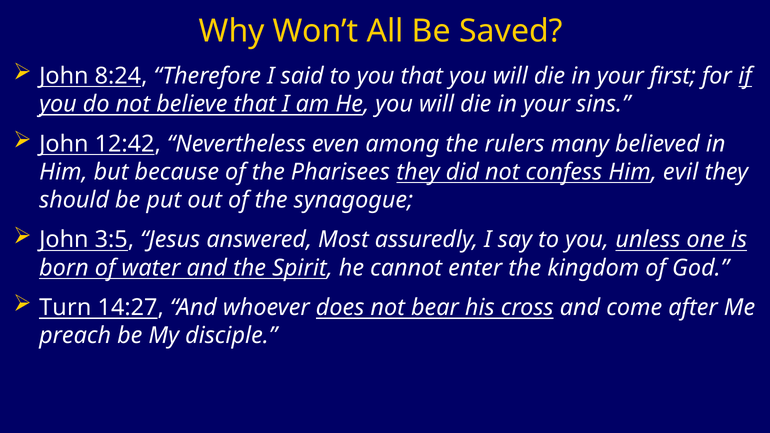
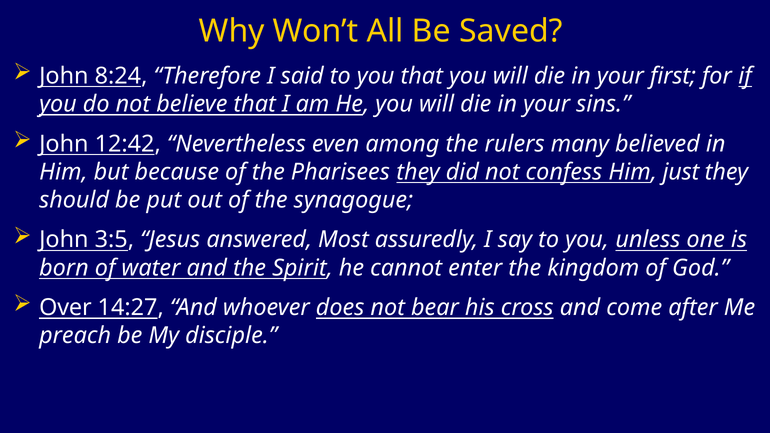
evil: evil -> just
Turn: Turn -> Over
